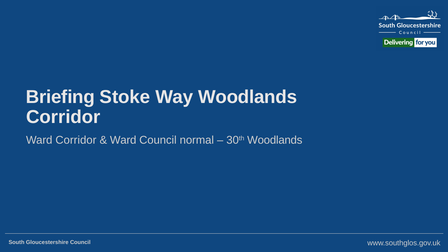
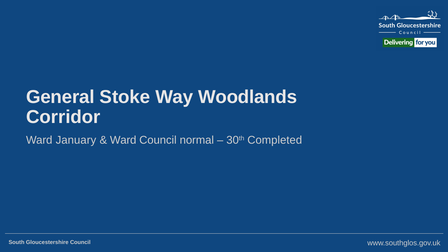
Briefing: Briefing -> General
Ward Corridor: Corridor -> January
30th Woodlands: Woodlands -> Completed
